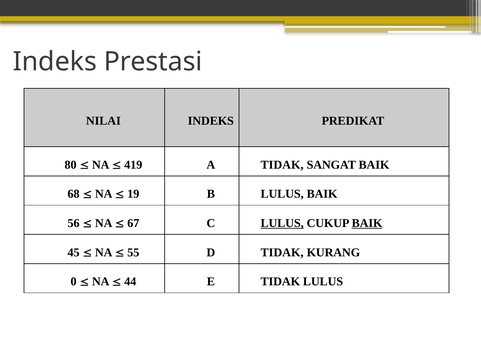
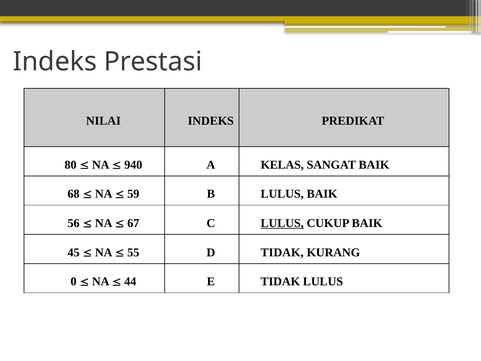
419: 419 -> 940
A TIDAK: TIDAK -> KELAS
19: 19 -> 59
BAIK at (367, 223) underline: present -> none
